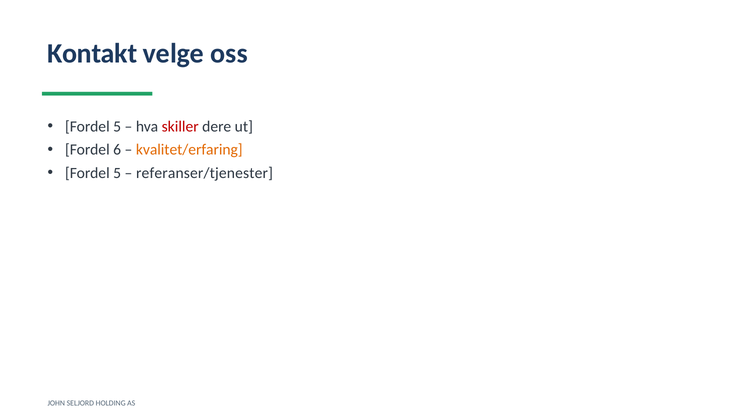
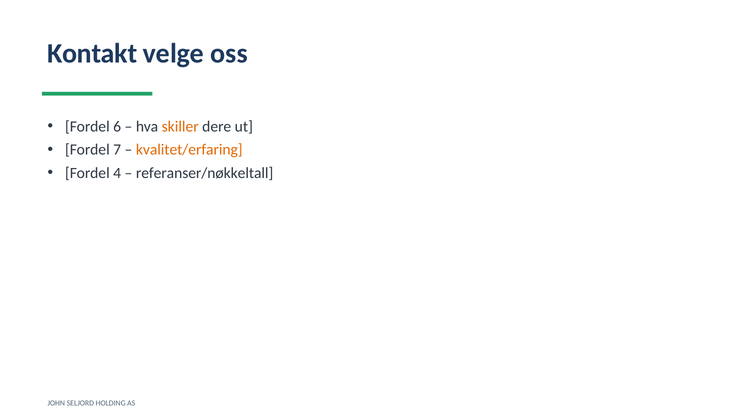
5 at (117, 127): 5 -> 6
skiller colour: red -> orange
6: 6 -> 7
5 at (117, 173): 5 -> 4
referanser/tjenester: referanser/tjenester -> referanser/nøkkeltall
